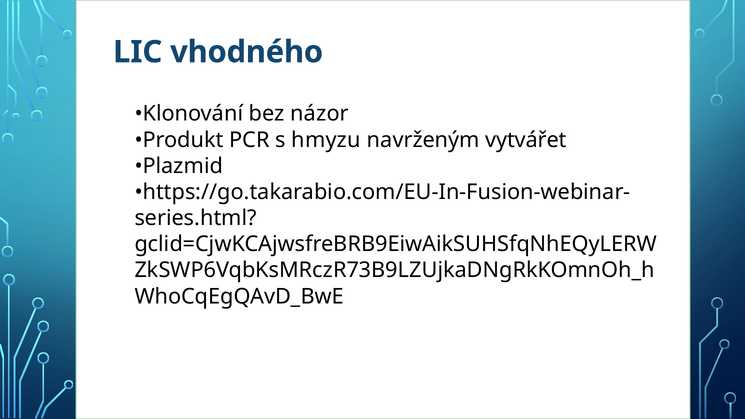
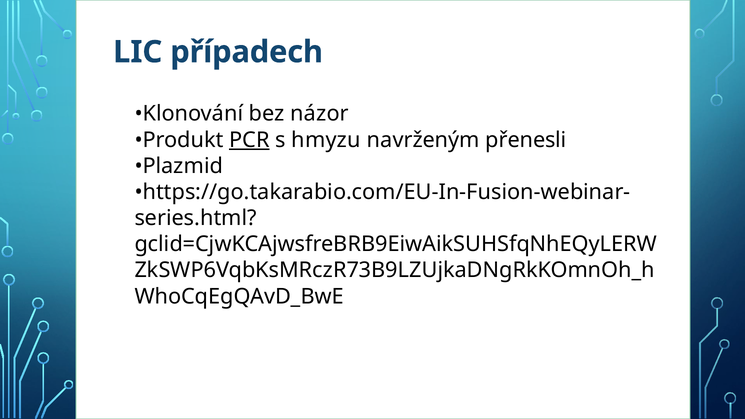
vhodného: vhodného -> případech
PCR underline: none -> present
vytvářet: vytvářet -> přenesli
